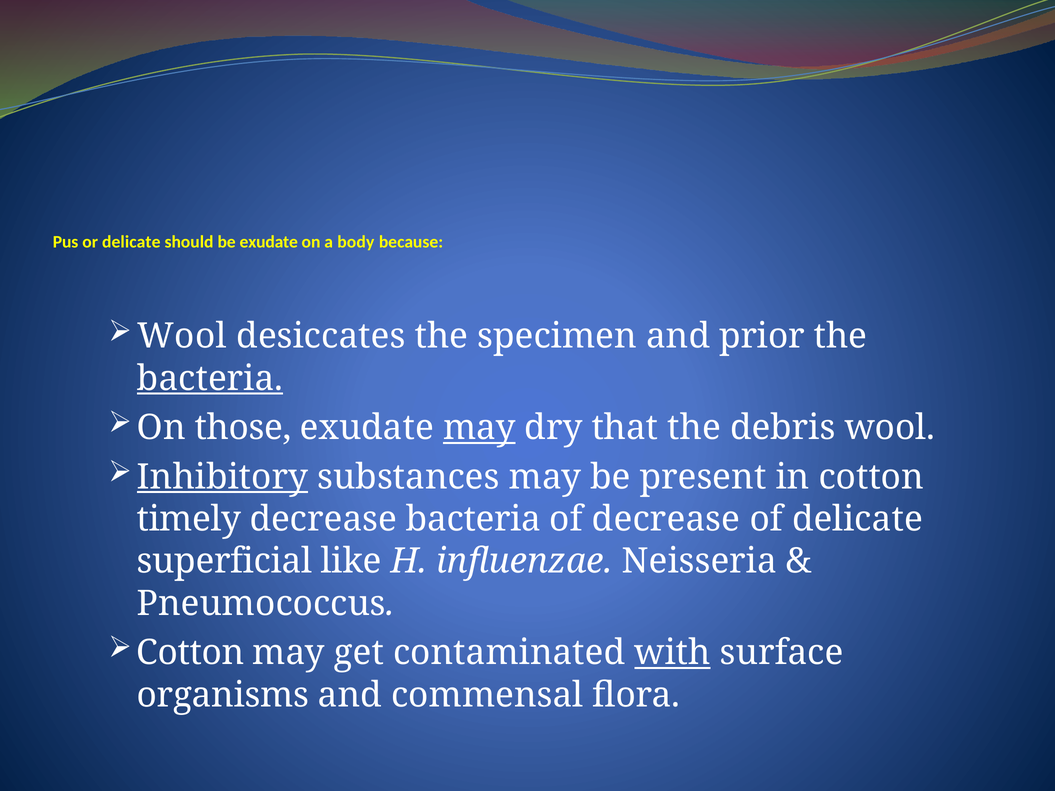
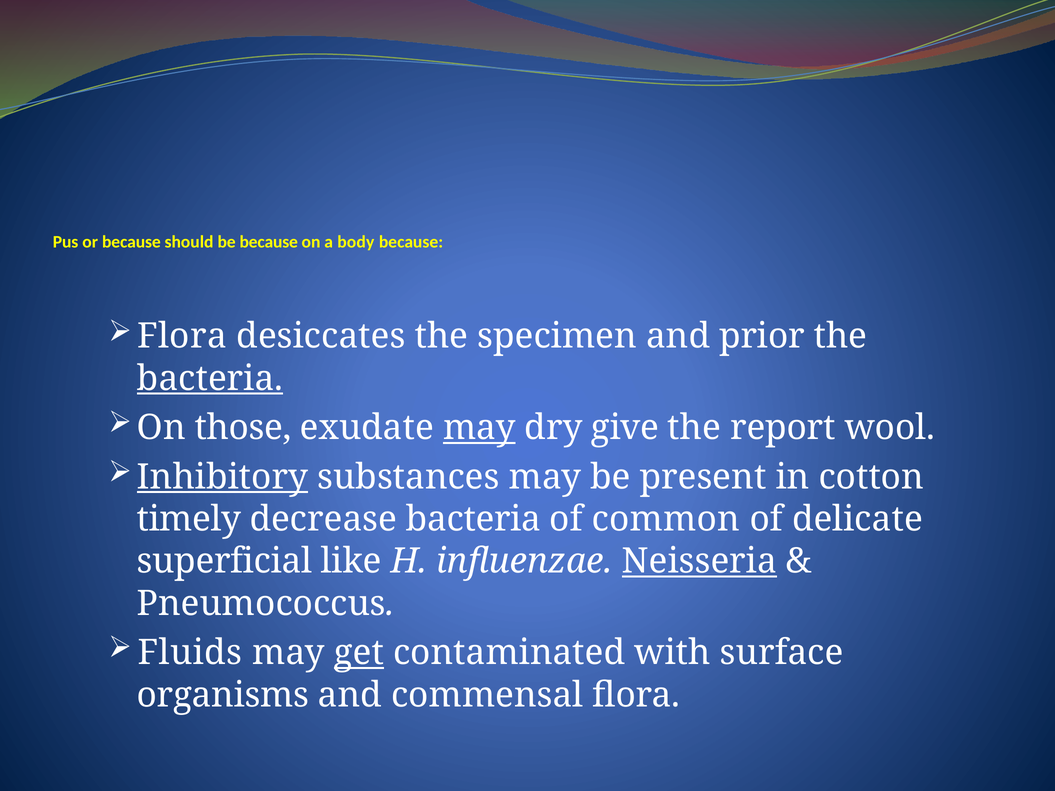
or delicate: delicate -> because
be exudate: exudate -> because
Wool at (182, 336): Wool -> Flora
that: that -> give
debris: debris -> report
of decrease: decrease -> common
Neisseria underline: none -> present
Cotton at (190, 653): Cotton -> Fluids
get underline: none -> present
with underline: present -> none
